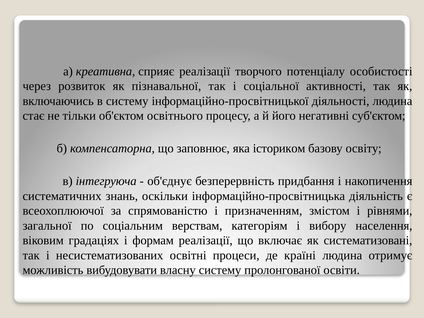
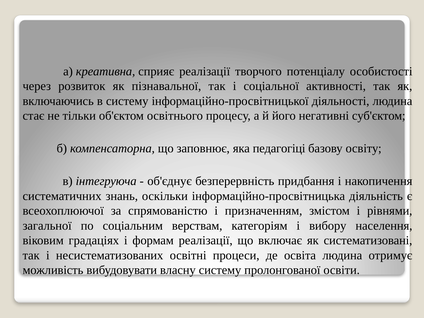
істориком: істориком -> педагогіці
країні: країні -> освіта
